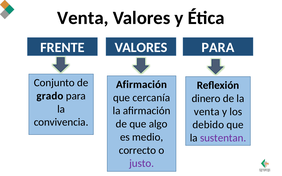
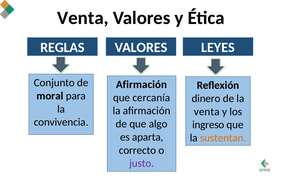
FRENTE: FRENTE -> REGLAS
VALORES PARA: PARA -> LEYES
grado: grado -> moral
debido: debido -> ingreso
medio: medio -> aparta
sustentan colour: purple -> orange
